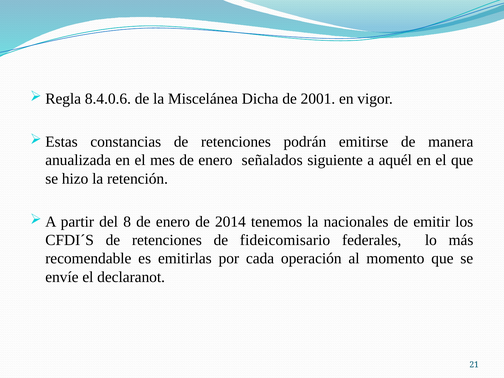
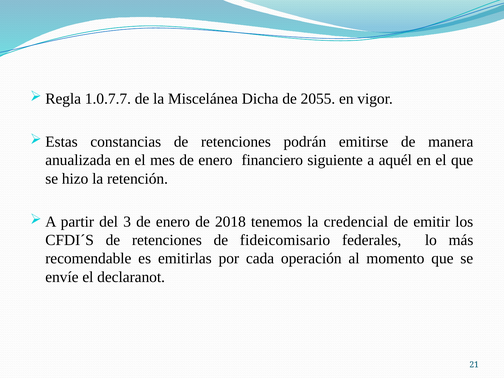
8.4.0.6: 8.4.0.6 -> 1.0.7.7
2001: 2001 -> 2055
señalados: señalados -> financiero
8: 8 -> 3
2014: 2014 -> 2018
nacionales: nacionales -> credencial
